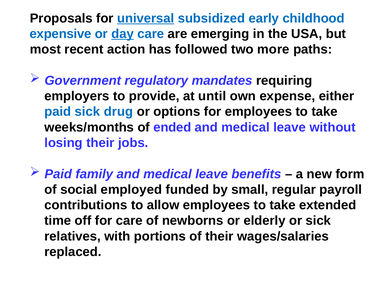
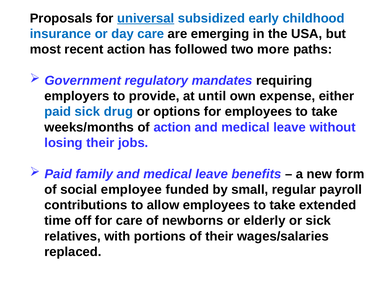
expensive: expensive -> insurance
day underline: present -> none
of ended: ended -> action
employed: employed -> employee
